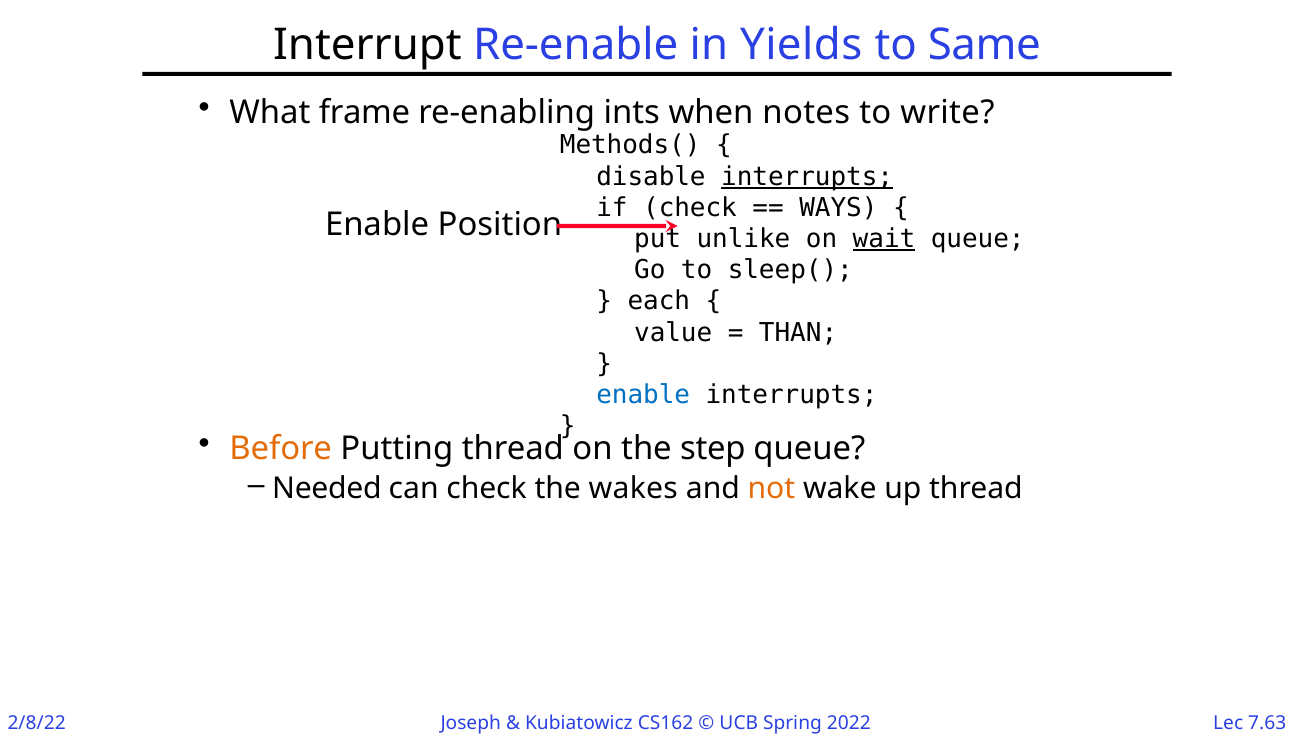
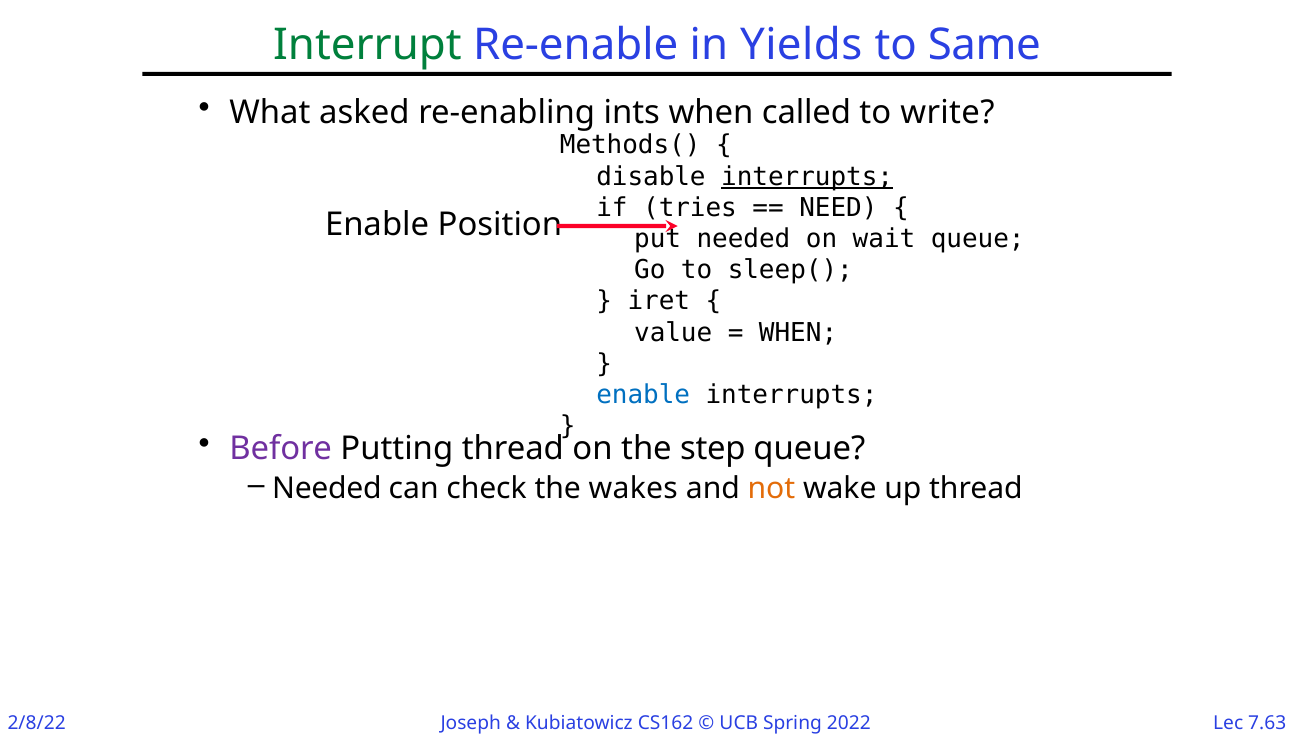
Interrupt colour: black -> green
frame: frame -> asked
notes: notes -> called
if check: check -> tries
WAYS: WAYS -> NEED
put unlike: unlike -> needed
wait underline: present -> none
each: each -> iret
THAN at (798, 333): THAN -> WHEN
Before colour: orange -> purple
